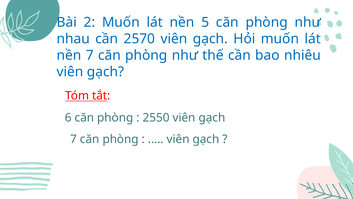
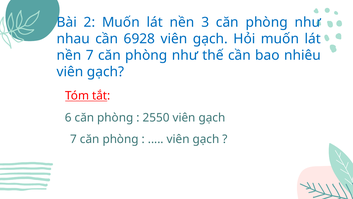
5: 5 -> 3
2570: 2570 -> 6928
